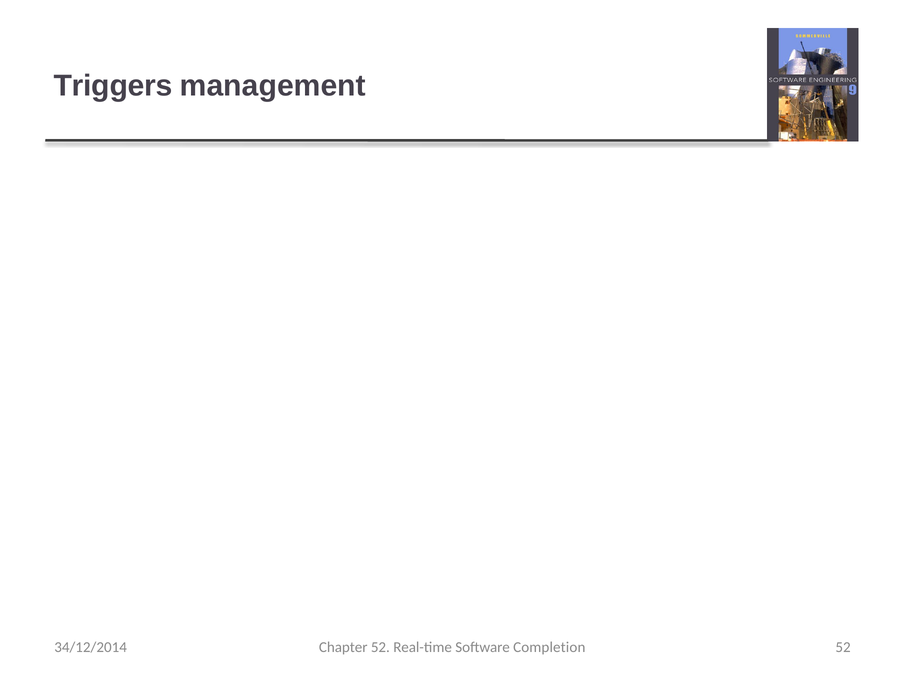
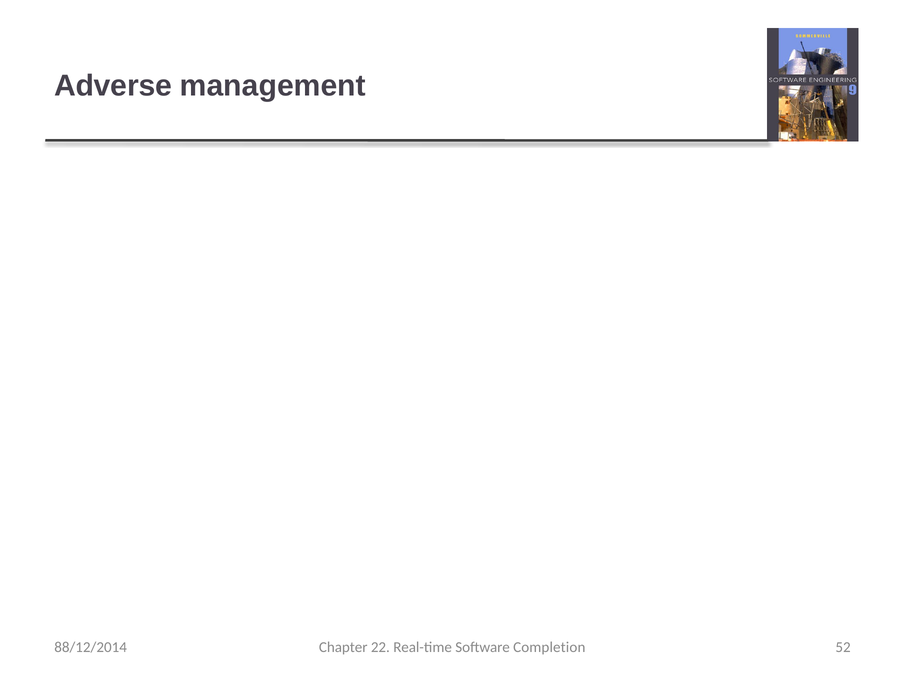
Triggers: Triggers -> Adverse
Chapter 52: 52 -> 22
34/12/2014: 34/12/2014 -> 88/12/2014
